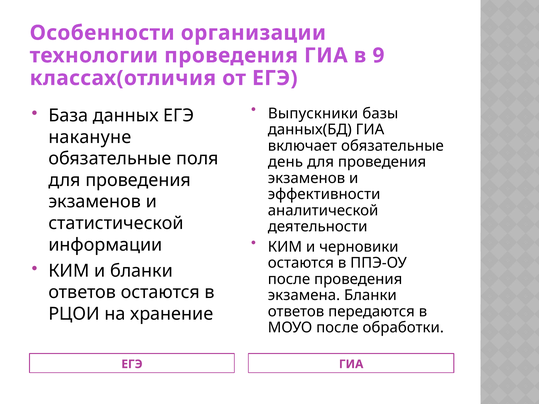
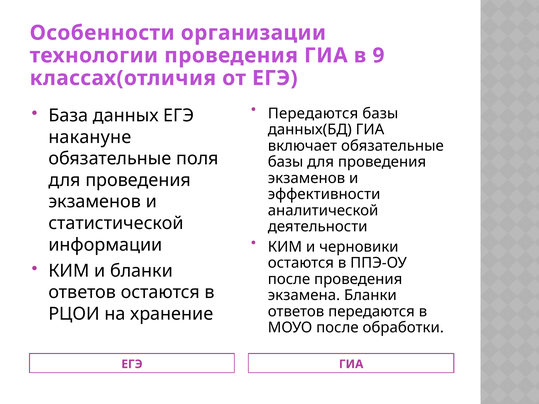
Выпускники at (313, 114): Выпускники -> Передаются
день at (285, 162): день -> базы
